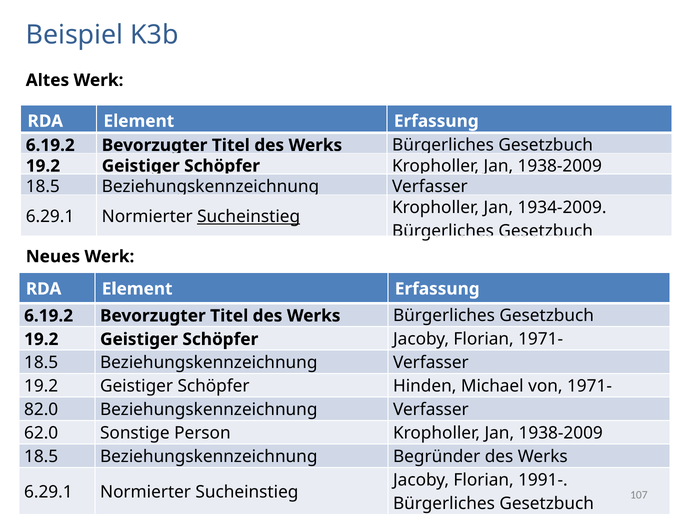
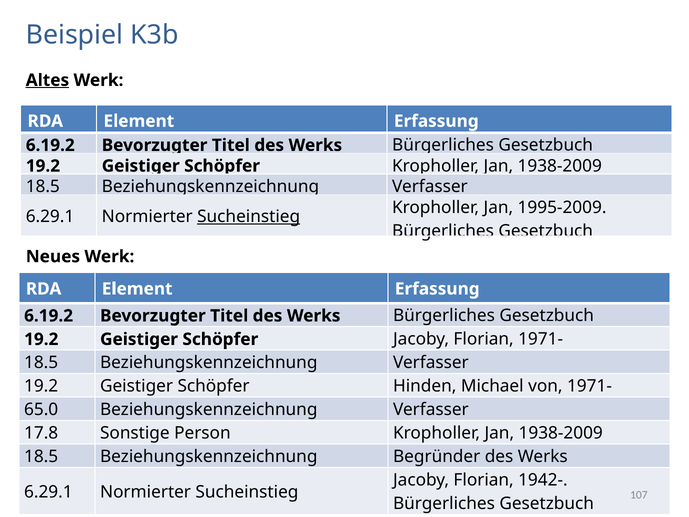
Altes underline: none -> present
1934-2009: 1934-2009 -> 1995-2009
82.0: 82.0 -> 65.0
62.0: 62.0 -> 17.8
1991-: 1991- -> 1942-
